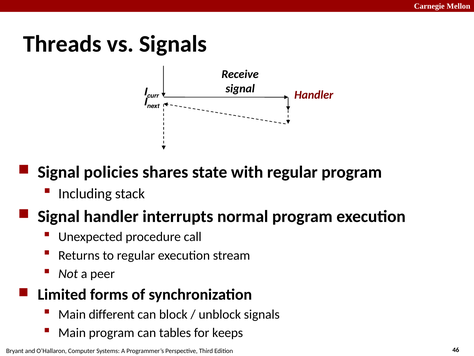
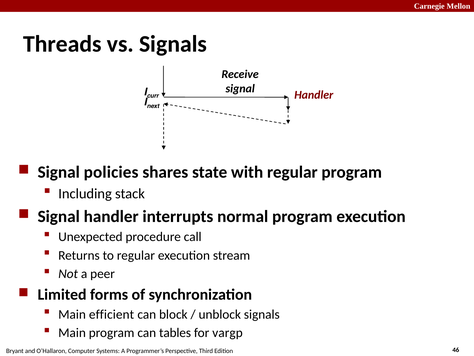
different: different -> efficient
keeps: keeps -> vargp
